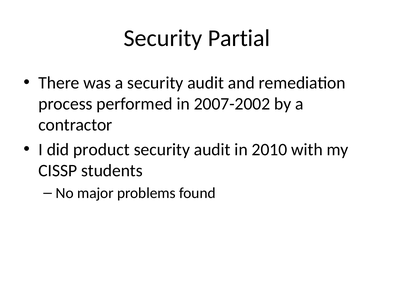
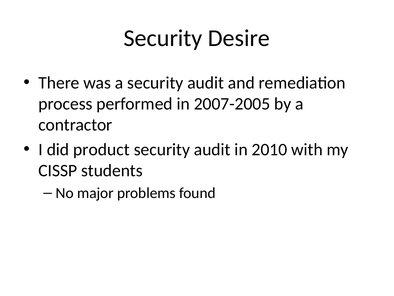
Partial: Partial -> Desire
2007-2002: 2007-2002 -> 2007-2005
